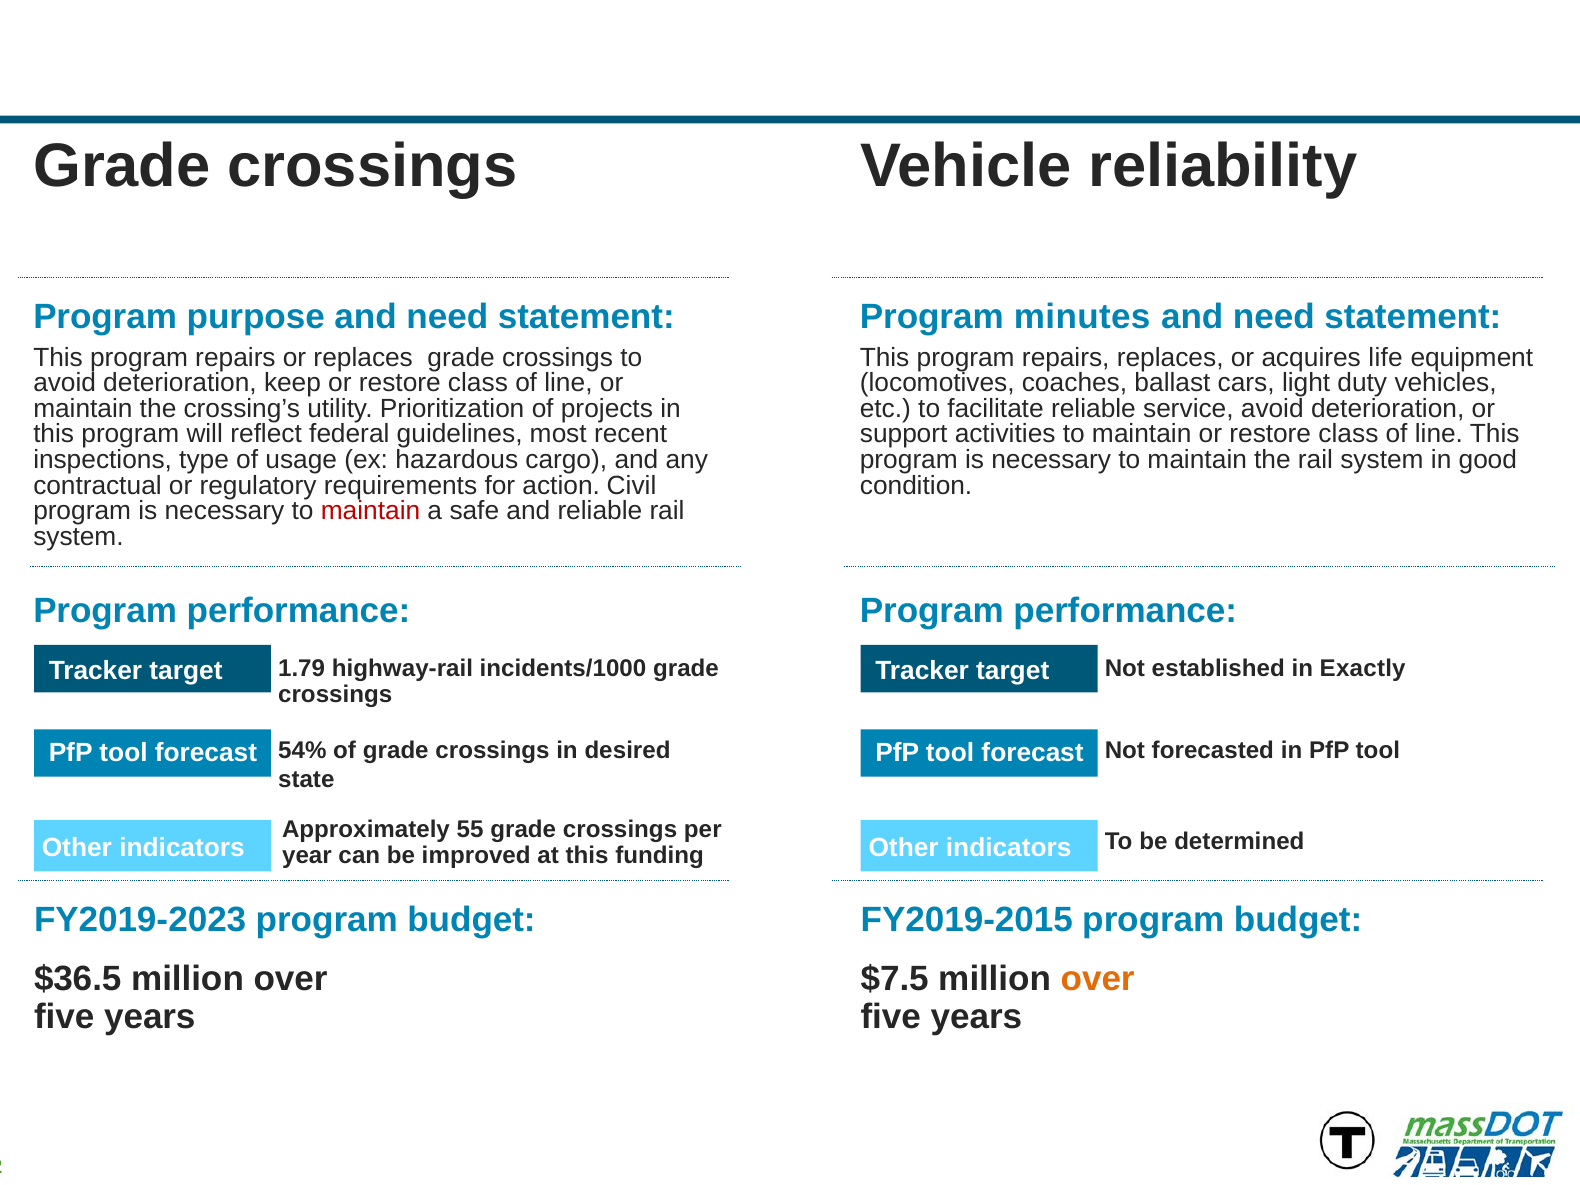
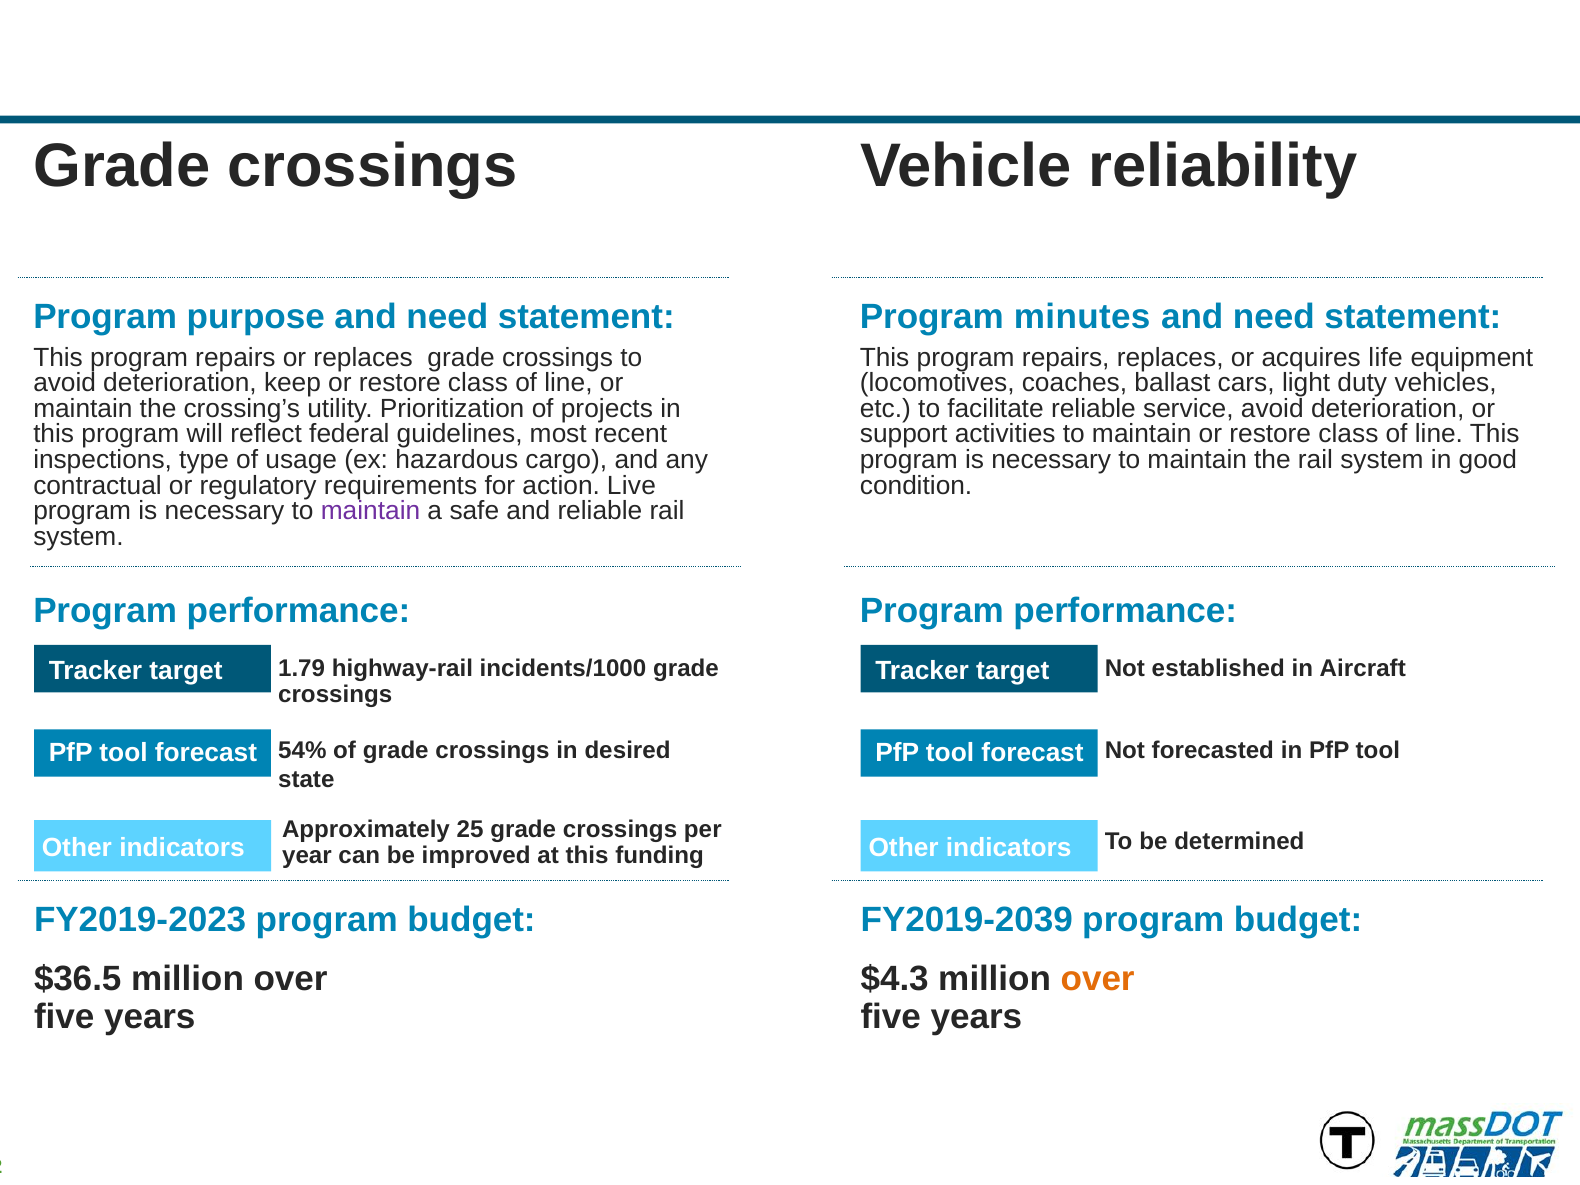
Civil: Civil -> Live
maintain at (371, 511) colour: red -> purple
Exactly: Exactly -> Aircraft
55: 55 -> 25
FY2019-2015: FY2019-2015 -> FY2019-2039
$7.5: $7.5 -> $4.3
